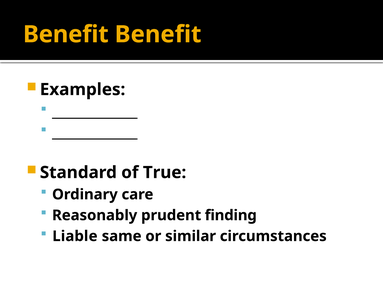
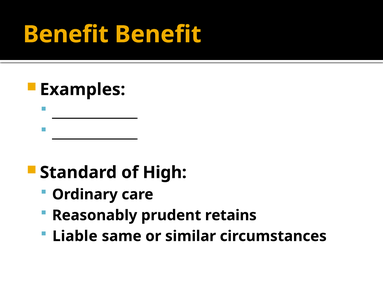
True: True -> High
finding: finding -> retains
